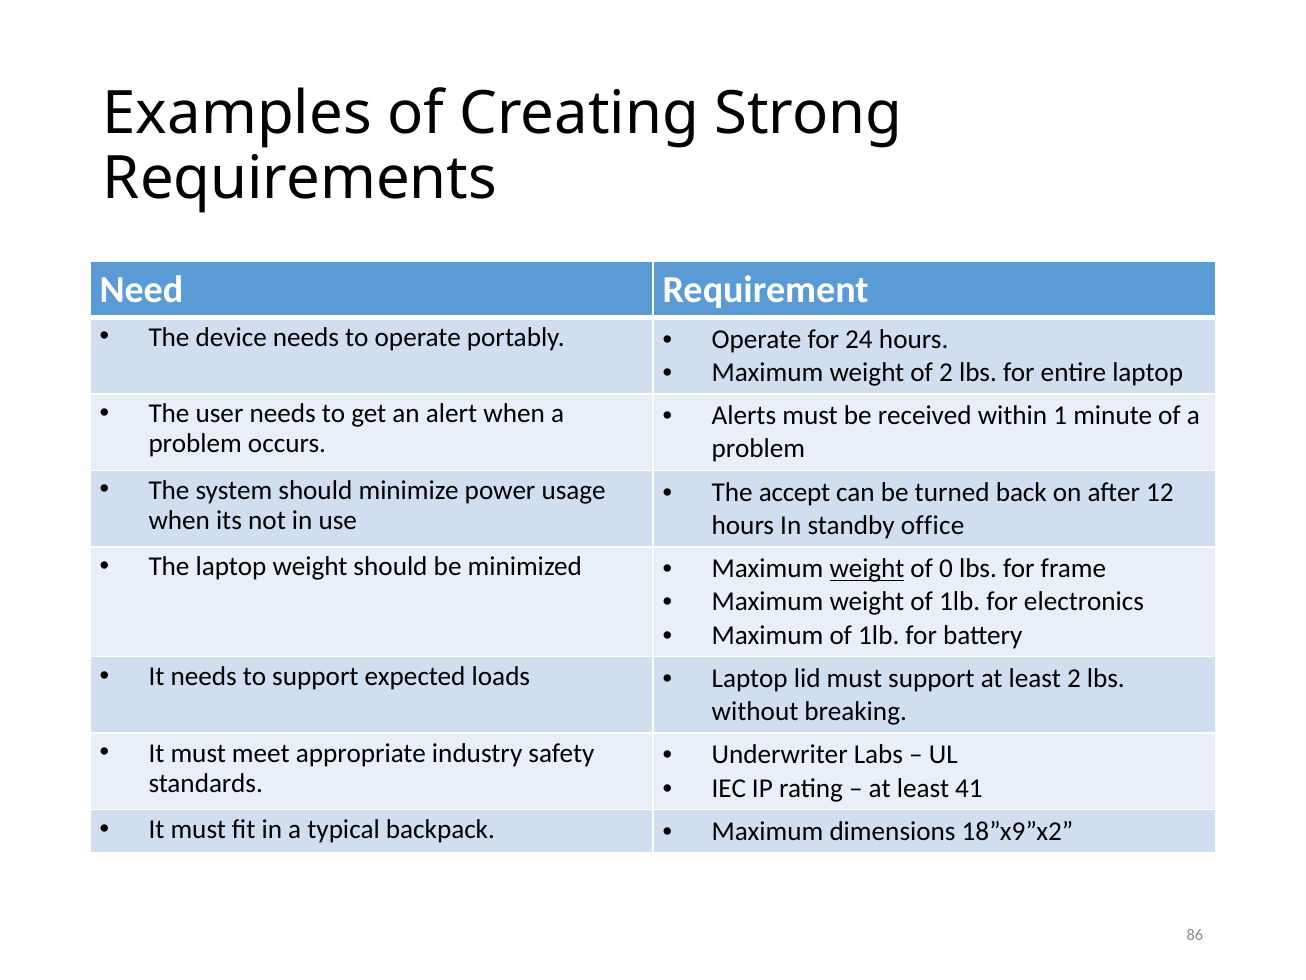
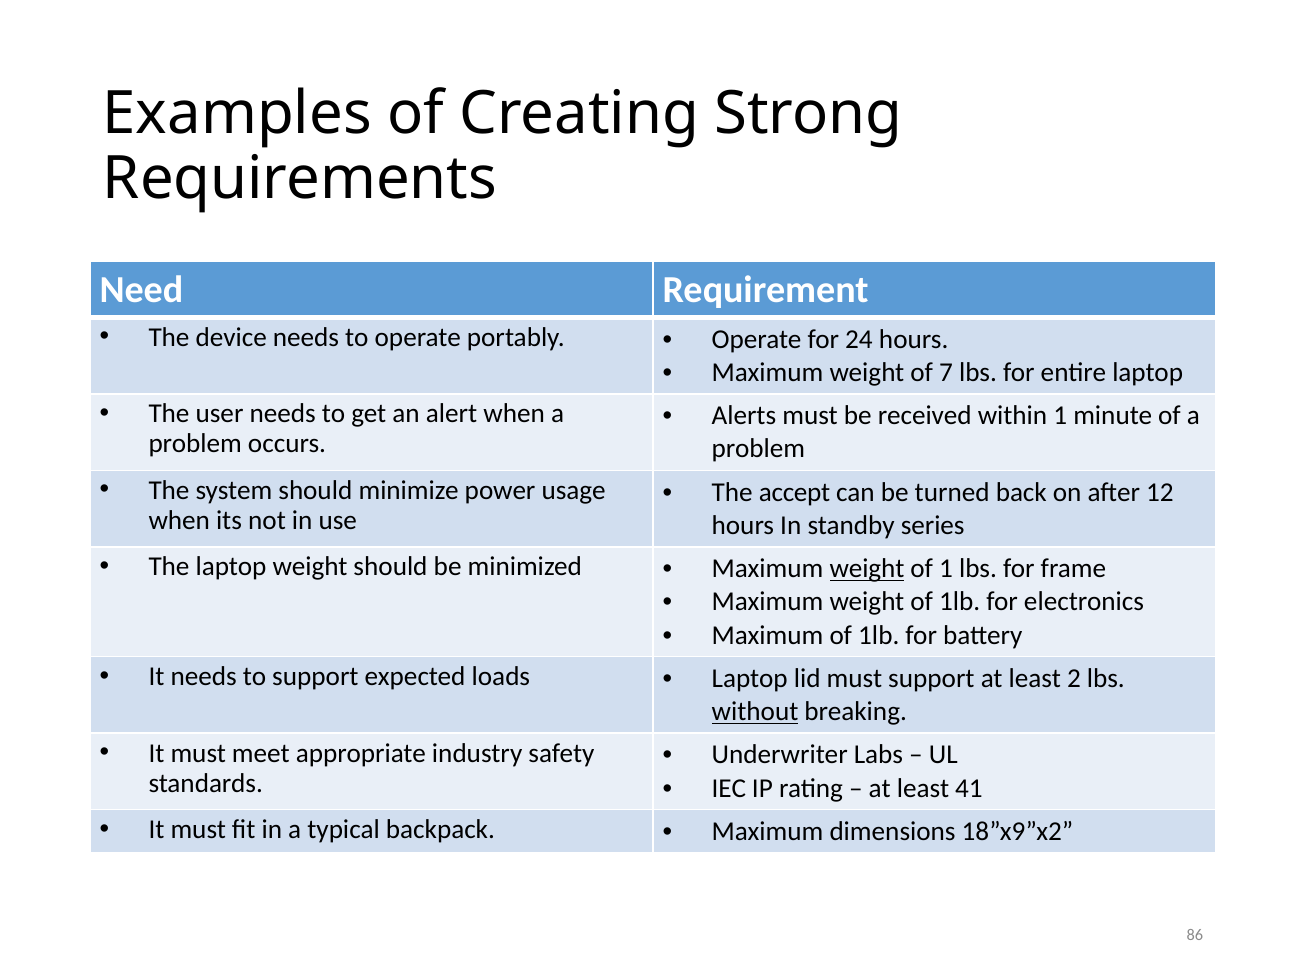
of 2: 2 -> 7
office: office -> series
of 0: 0 -> 1
without underline: none -> present
